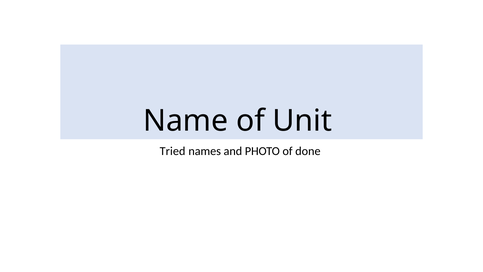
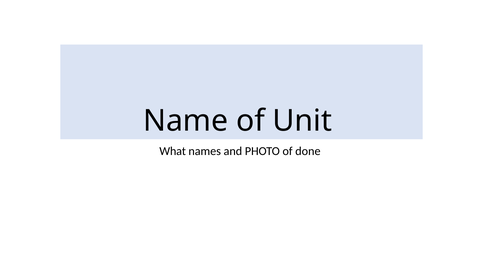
Tried: Tried -> What
